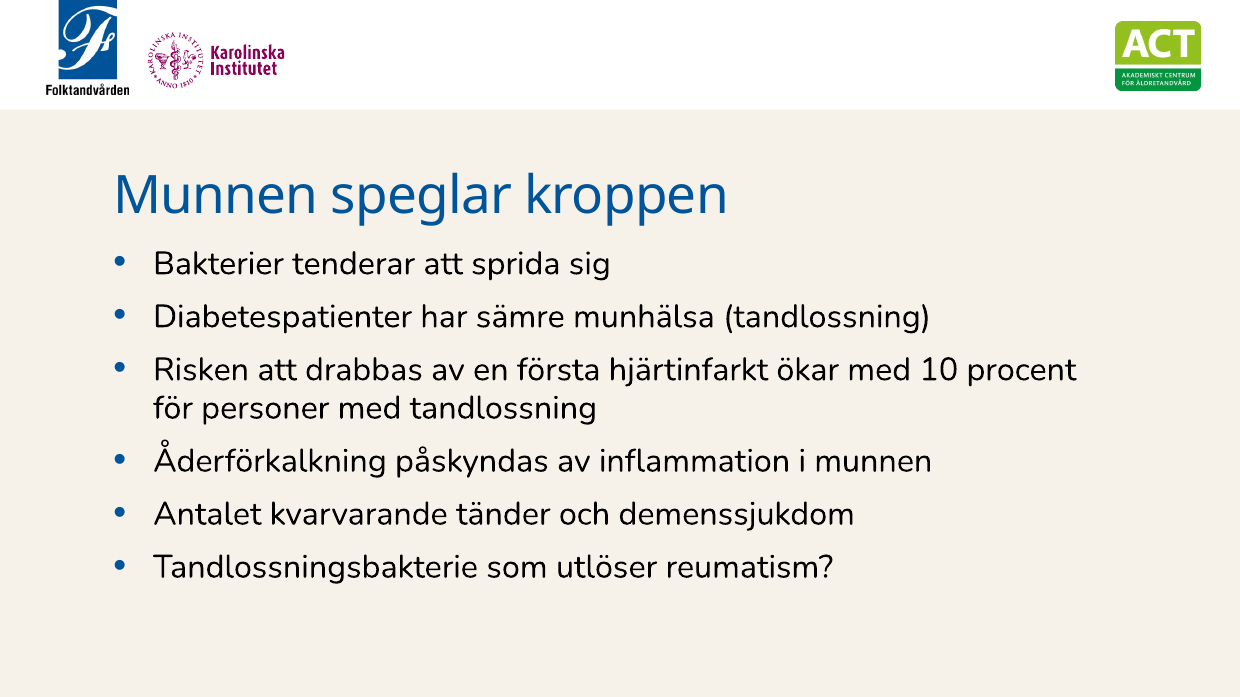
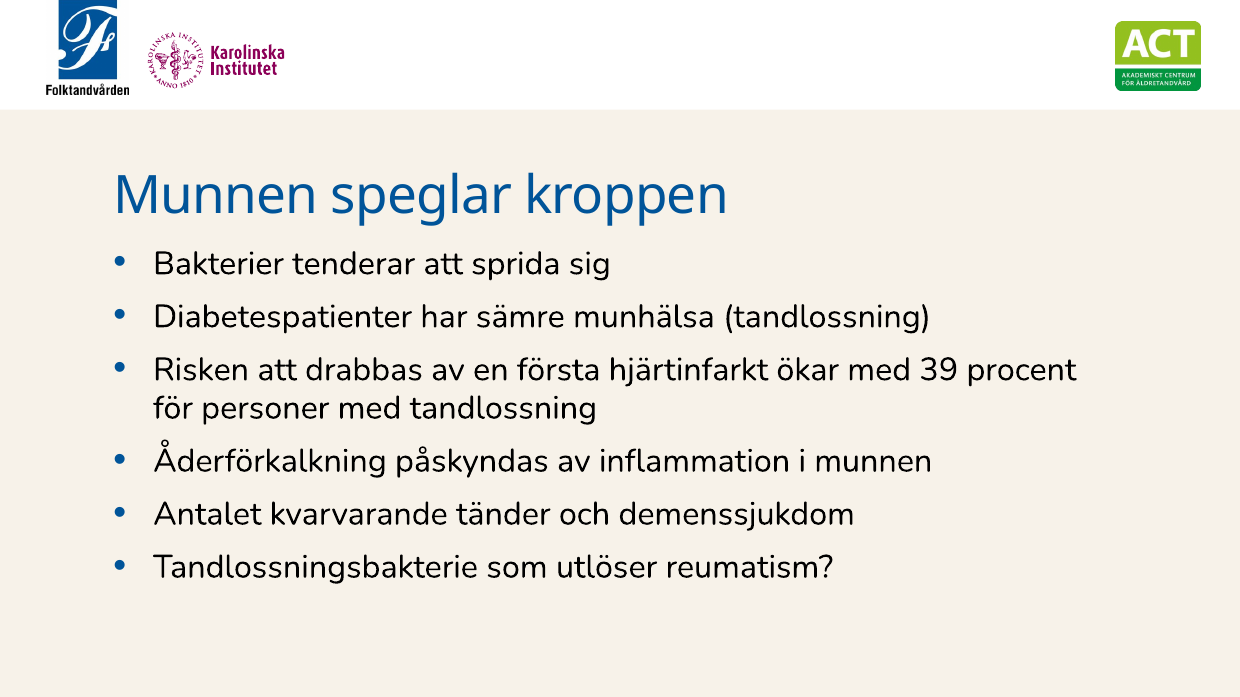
10: 10 -> 39
